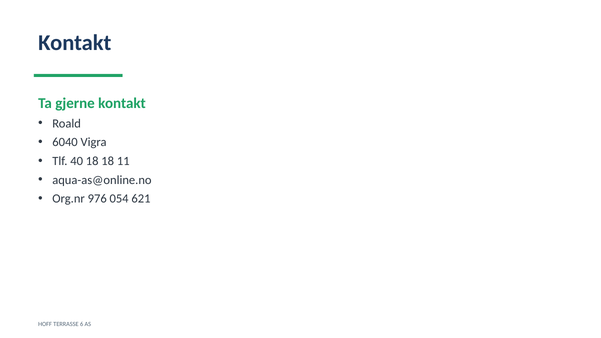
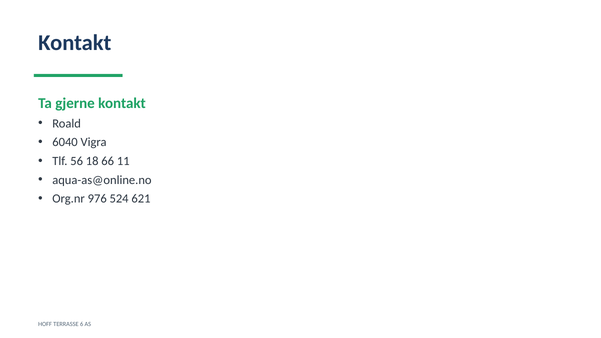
40: 40 -> 56
18 18: 18 -> 66
054: 054 -> 524
